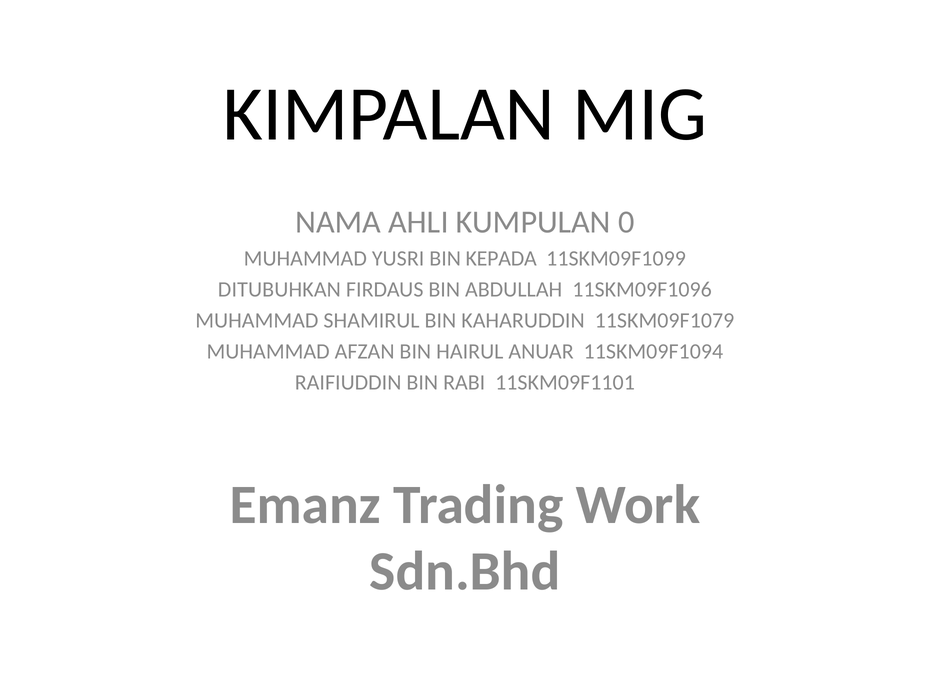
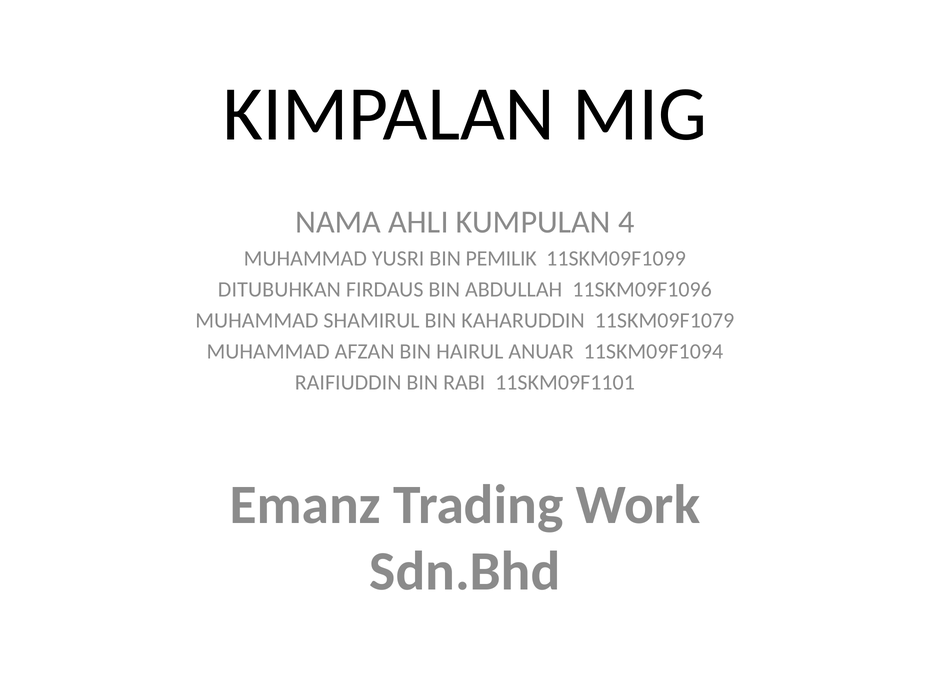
0: 0 -> 4
KEPADA: KEPADA -> PEMILIK
